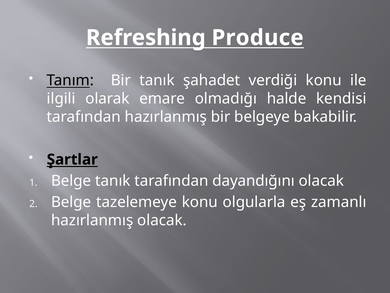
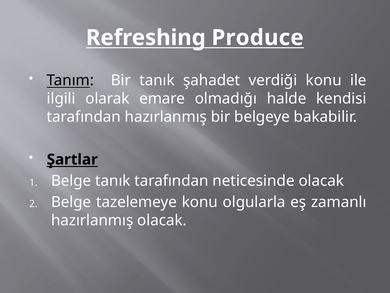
dayandığını: dayandığını -> neticesinde
